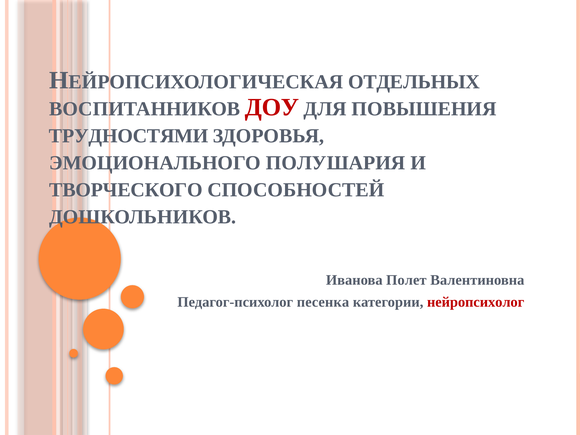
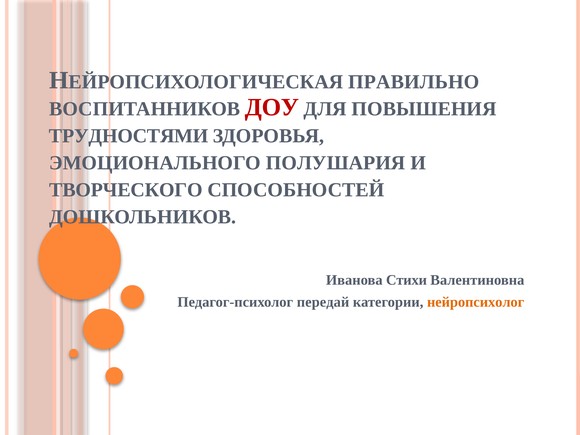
ОТДЕЛЬНЫХ: ОТДЕЛЬНЫХ -> ПРАВИЛЬНО
Полет: Полет -> Стихи
песенка: песенка -> передай
нейропсихолог colour: red -> orange
